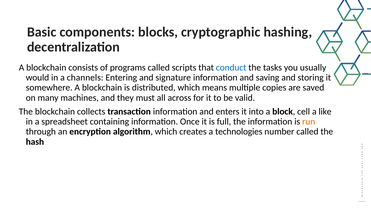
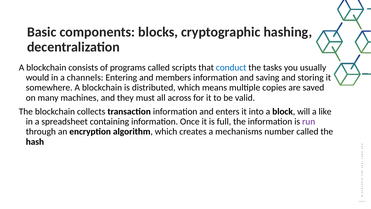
signature: signature -> members
cell: cell -> will
run colour: orange -> purple
technologies: technologies -> mechanisms
